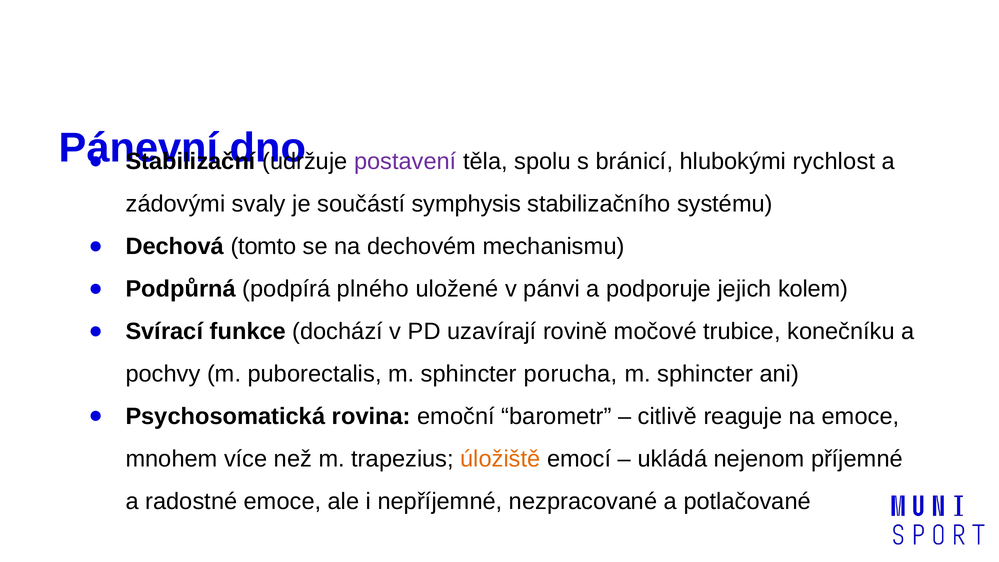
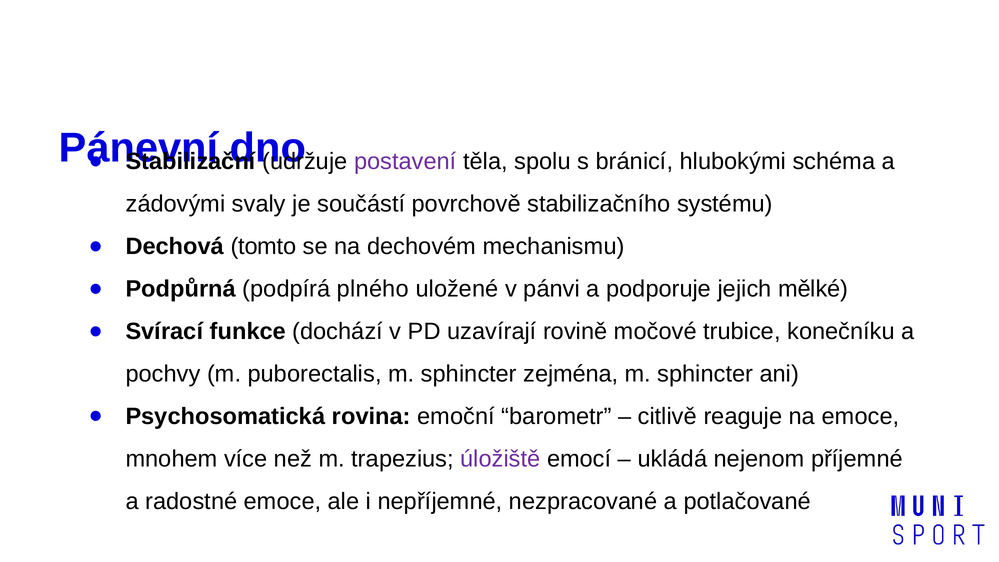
rychlost: rychlost -> schéma
symphysis: symphysis -> povrchově
kolem: kolem -> mělké
porucha: porucha -> zejména
úložiště colour: orange -> purple
